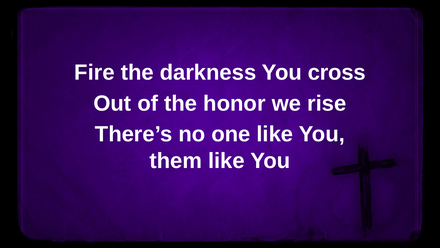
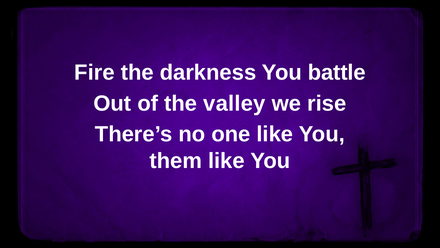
cross: cross -> battle
honor: honor -> valley
